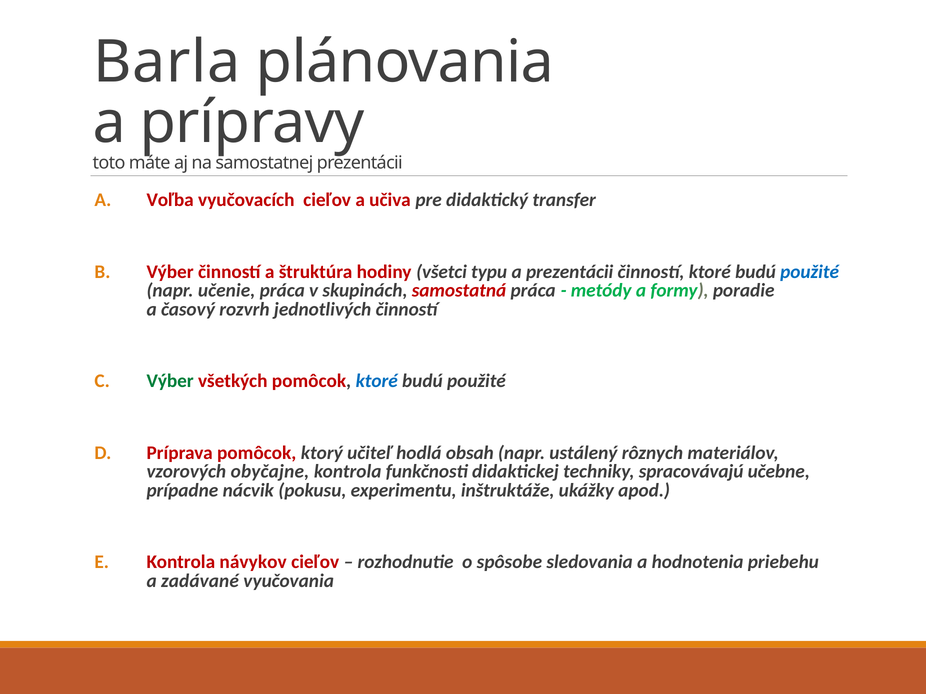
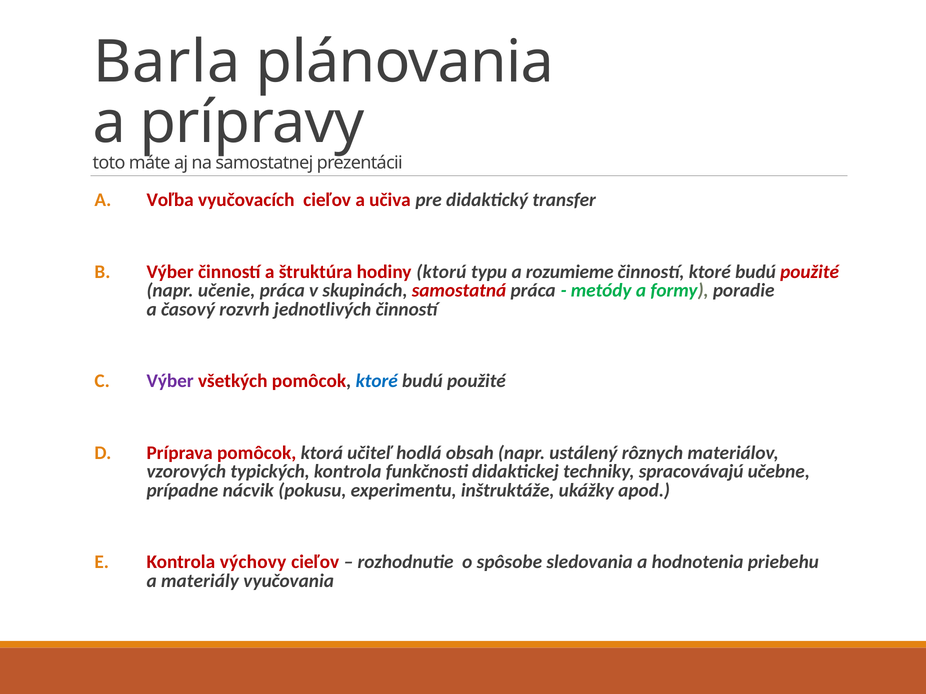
všetci: všetci -> ktorú
a prezentácii: prezentácii -> rozumieme
použité at (810, 272) colour: blue -> red
Výber at (170, 381) colour: green -> purple
ktorý: ktorý -> ktorá
obyčajne: obyčajne -> typických
návykov: návykov -> výchovy
zadávané: zadávané -> materiály
